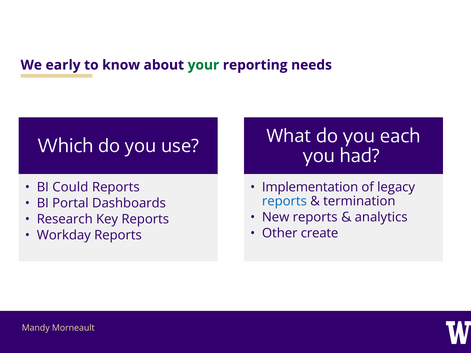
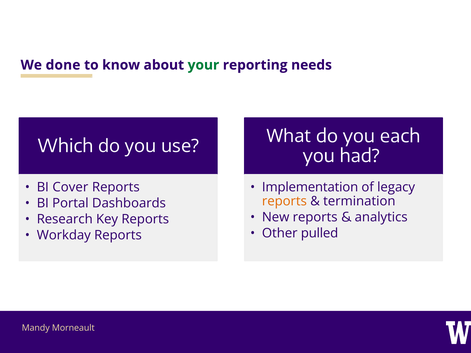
early: early -> done
Could: Could -> Cover
reports at (284, 201) colour: blue -> orange
create: create -> pulled
